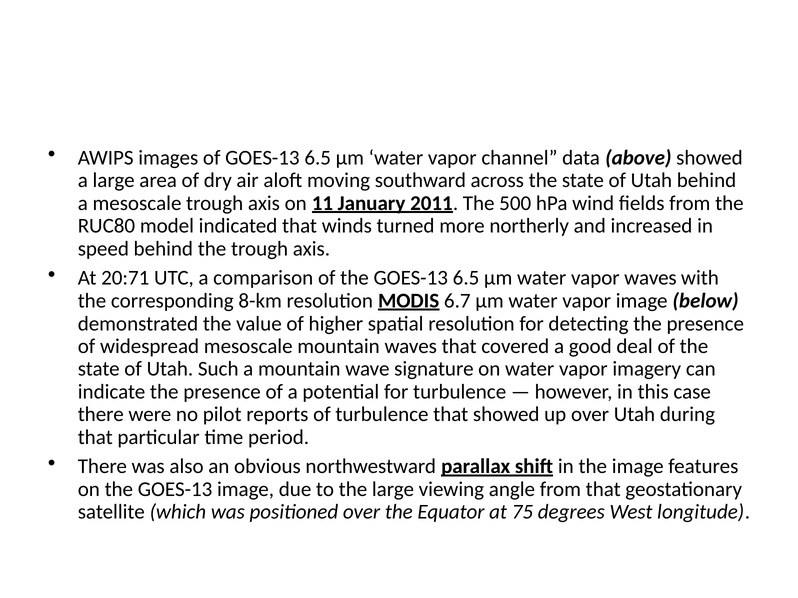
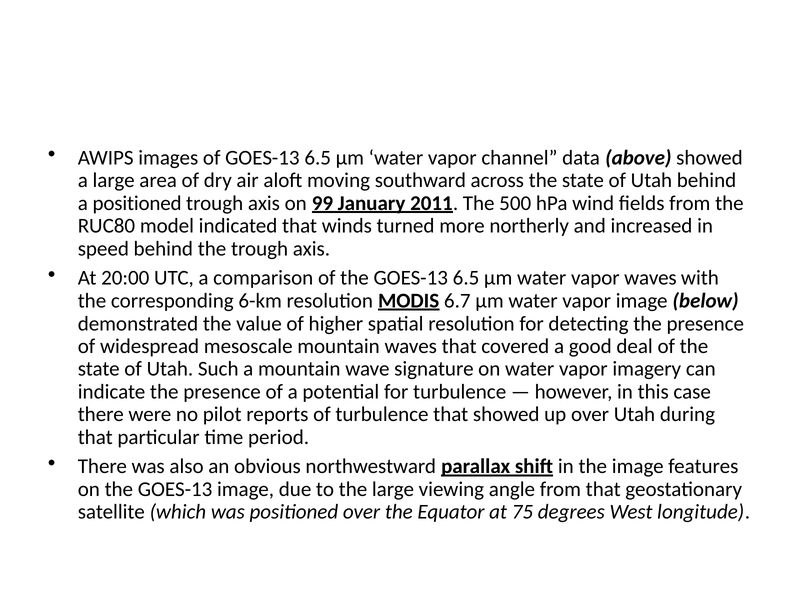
a mesoscale: mesoscale -> positioned
11: 11 -> 99
20:71: 20:71 -> 20:00
8-km: 8-km -> 6-km
